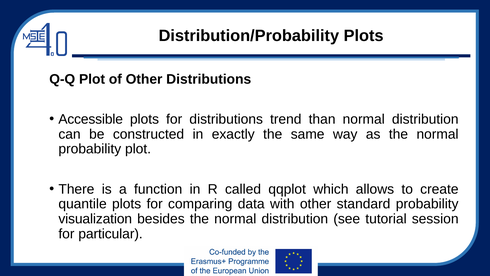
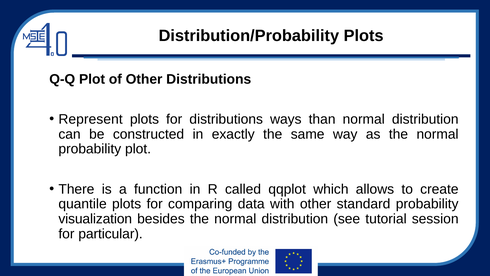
Accessible: Accessible -> Represent
trend: trend -> ways
